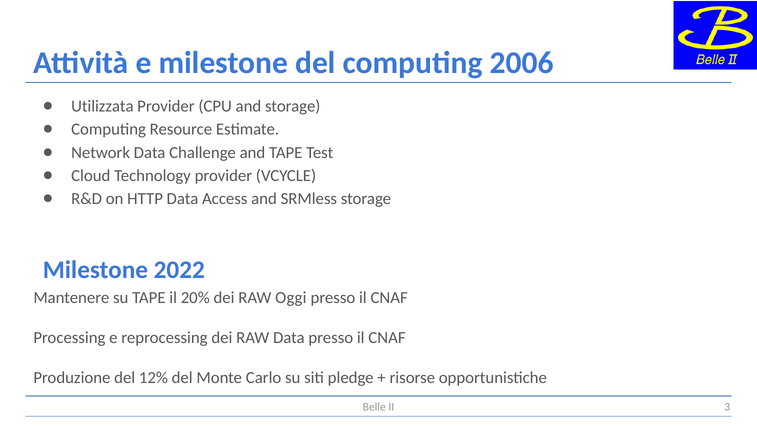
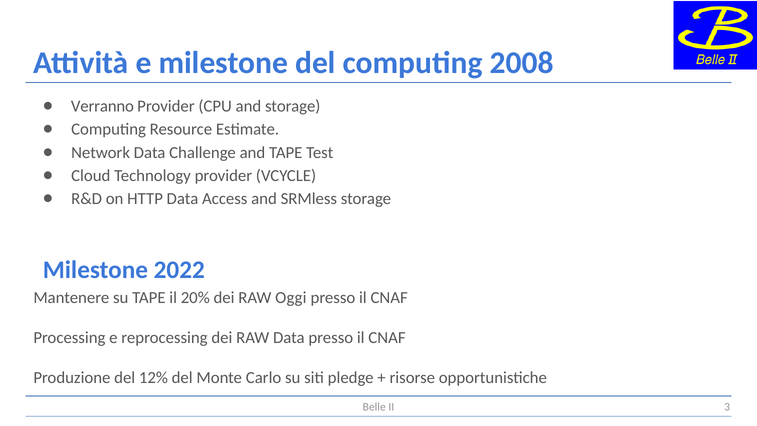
2006: 2006 -> 2008
Utilizzata: Utilizzata -> Verranno
